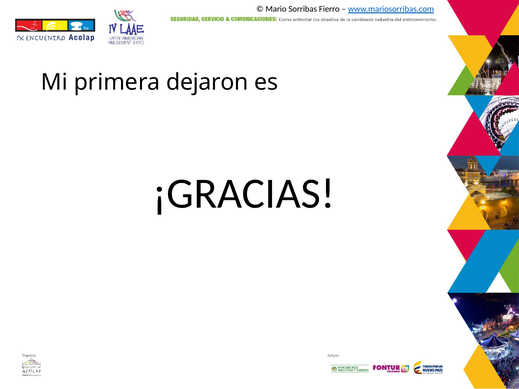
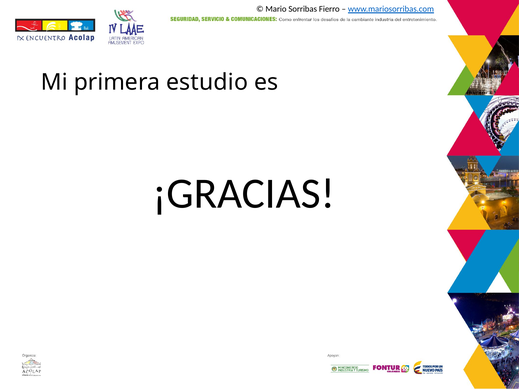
dejaron: dejaron -> estudio
